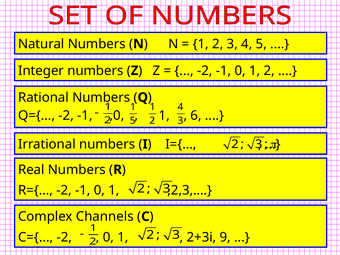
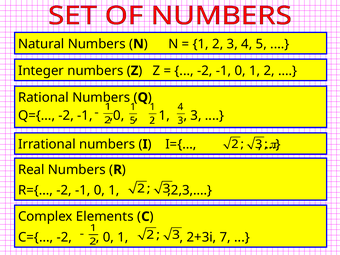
6 at (196, 115): 6 -> 3
Channels: Channels -> Elements
9: 9 -> 7
